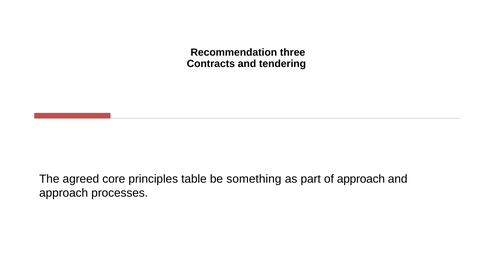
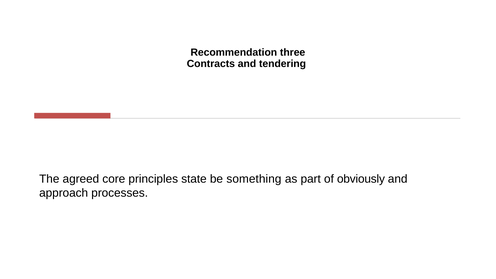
table: table -> state
of approach: approach -> obviously
